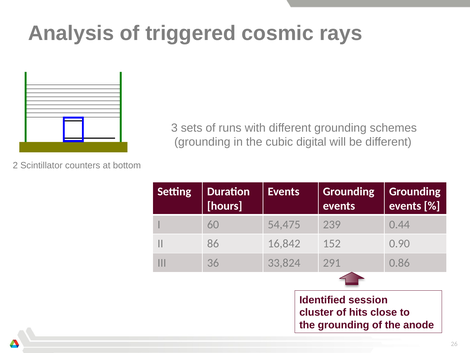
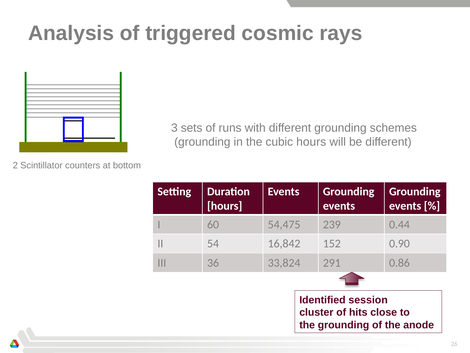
cubic digital: digital -> hours
86: 86 -> 54
